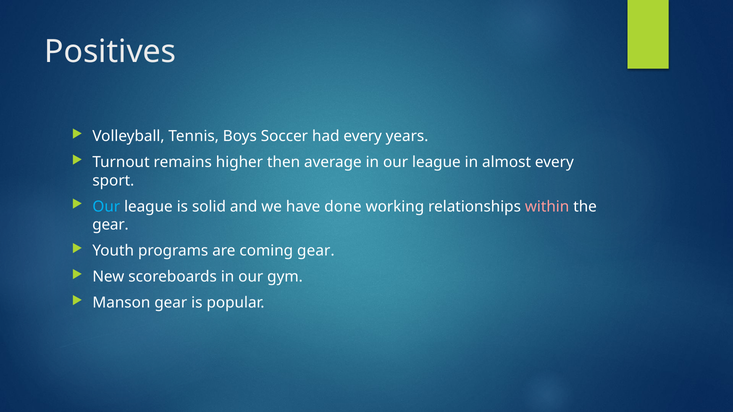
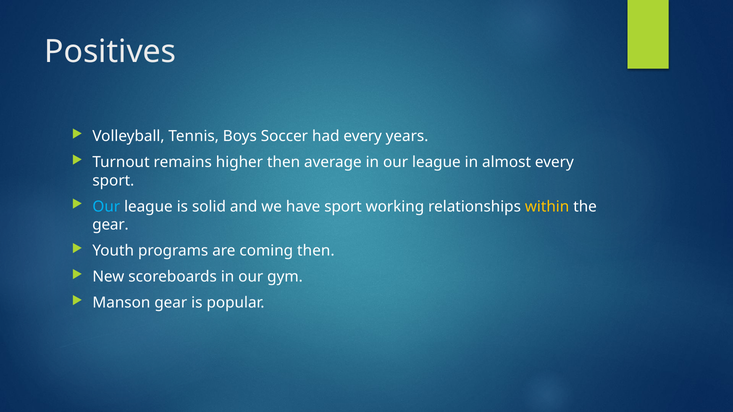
have done: done -> sport
within colour: pink -> yellow
coming gear: gear -> then
